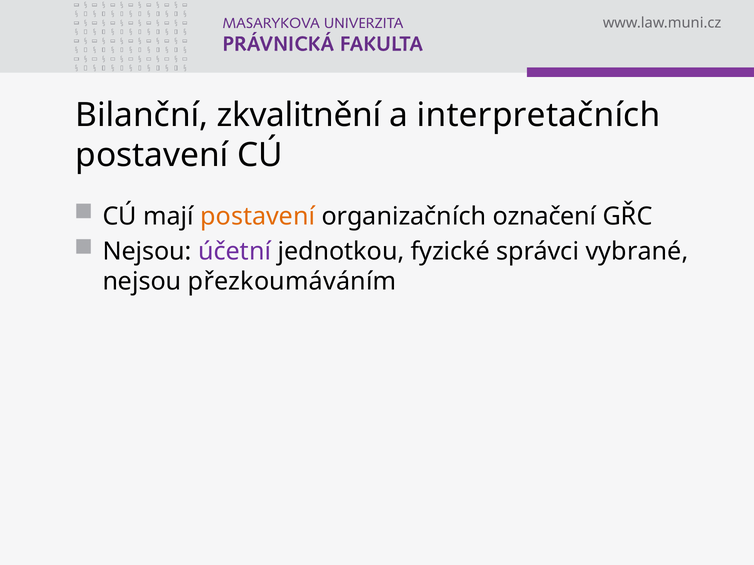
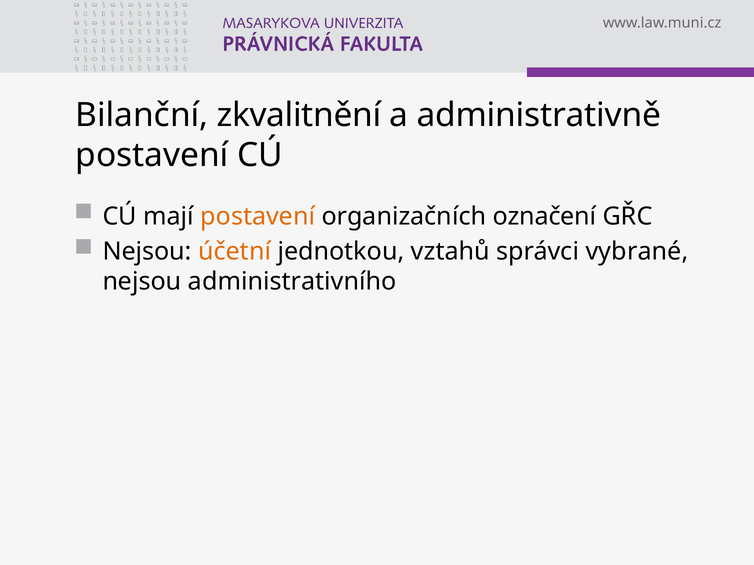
interpretačních: interpretačních -> administrativně
účetní colour: purple -> orange
fyzické: fyzické -> vztahů
přezkoumáváním: přezkoumáváním -> administrativního
